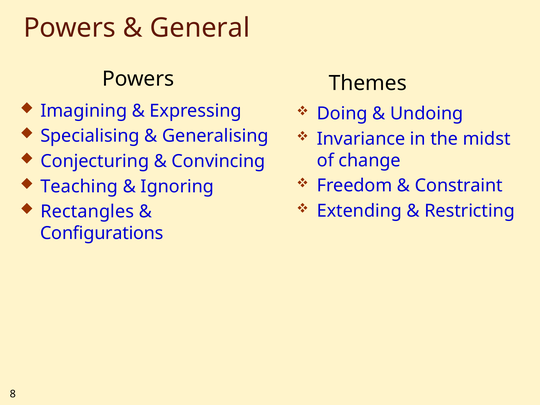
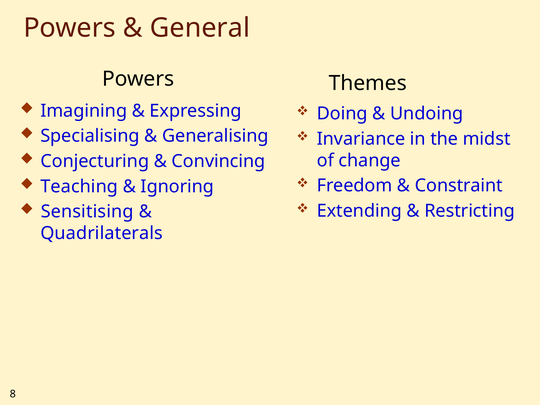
Rectangles: Rectangles -> Sensitising
Configurations: Configurations -> Quadrilaterals
